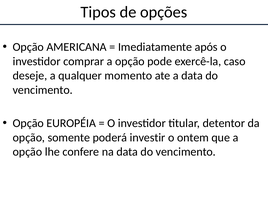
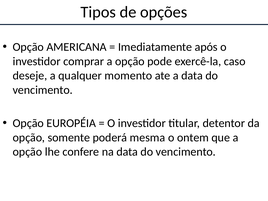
investir: investir -> mesma
